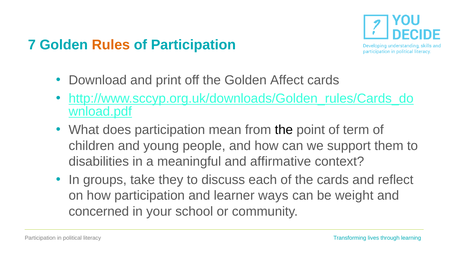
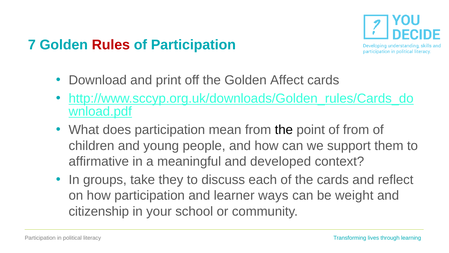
Rules colour: orange -> red
of term: term -> from
disabilities: disabilities -> affirmative
affirmative: affirmative -> developed
concerned: concerned -> citizenship
